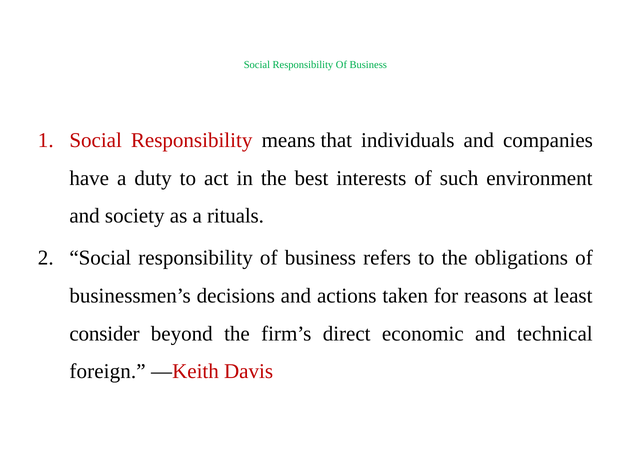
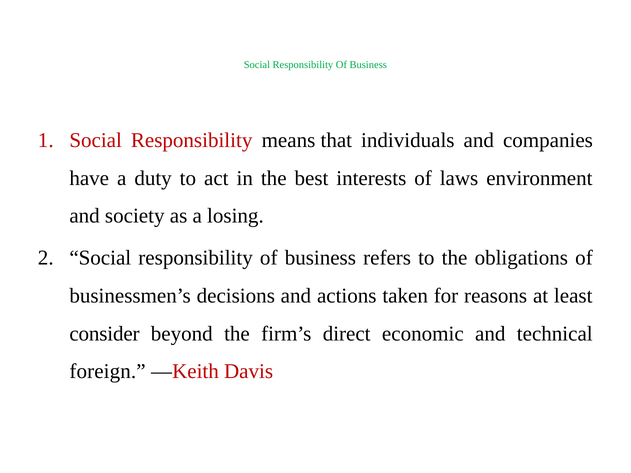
such: such -> laws
rituals: rituals -> losing
